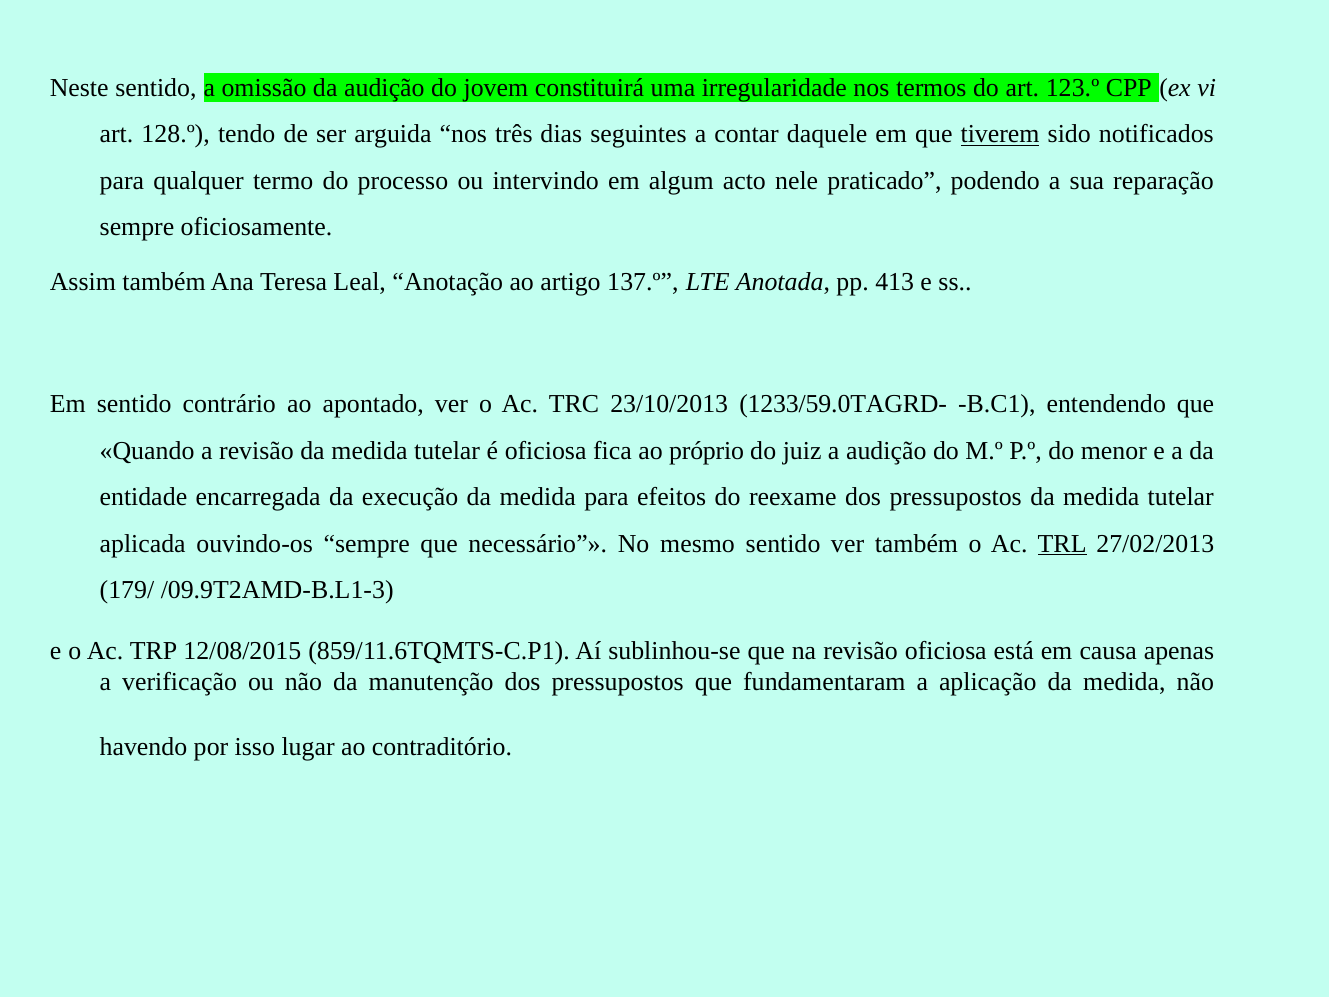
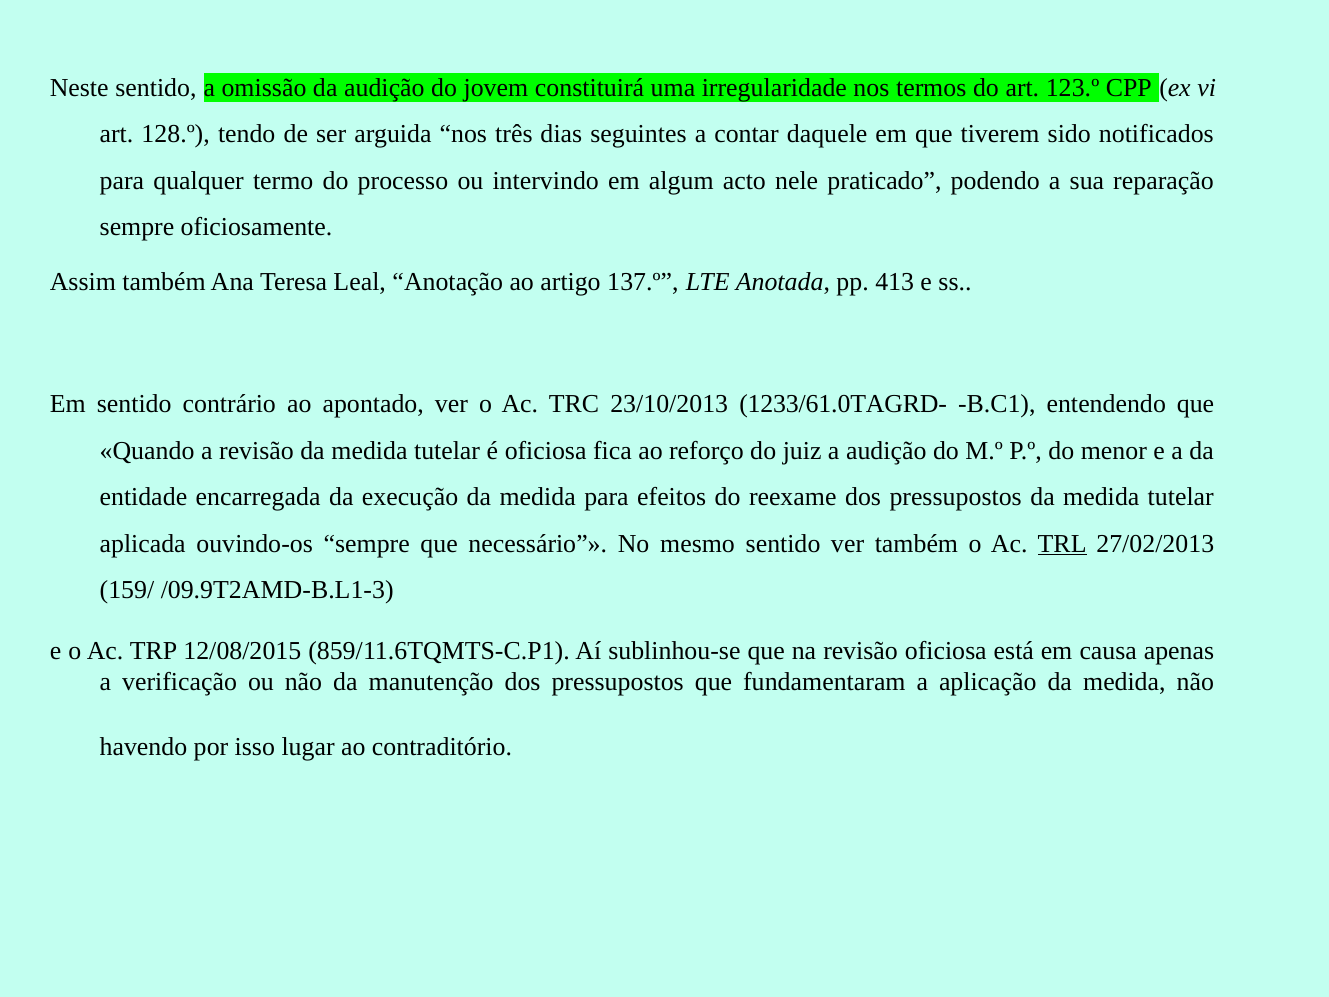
tiverem underline: present -> none
1233/59.0TAGRD-: 1233/59.0TAGRD- -> 1233/61.0TAGRD-
próprio: próprio -> reforço
179/: 179/ -> 159/
